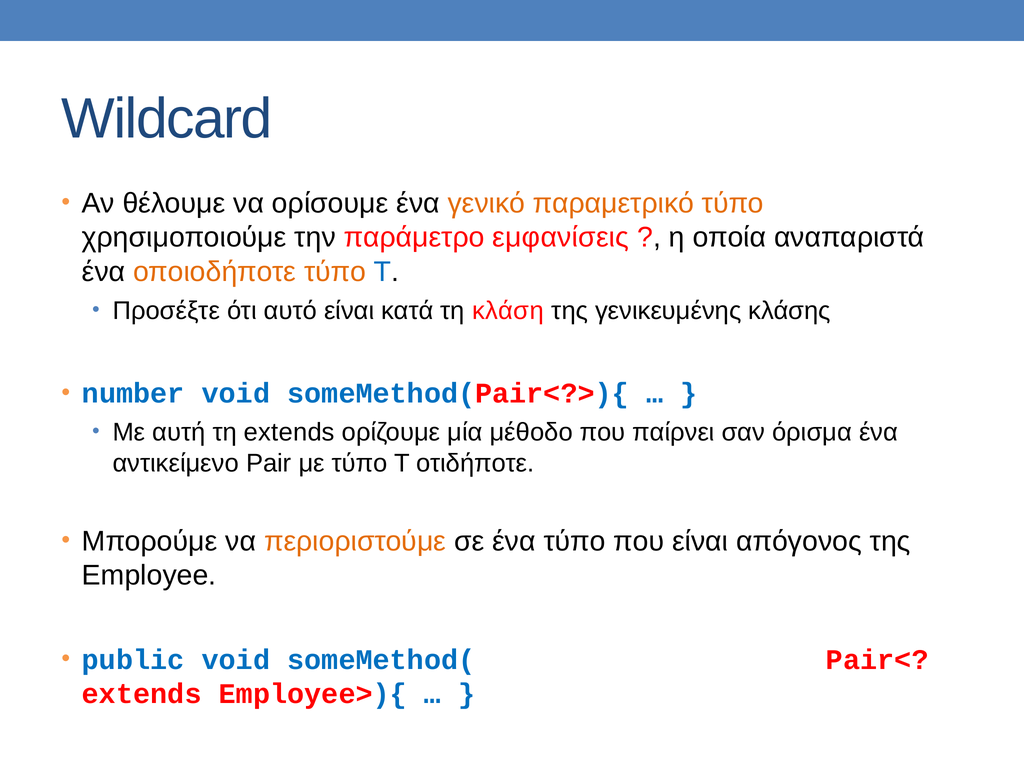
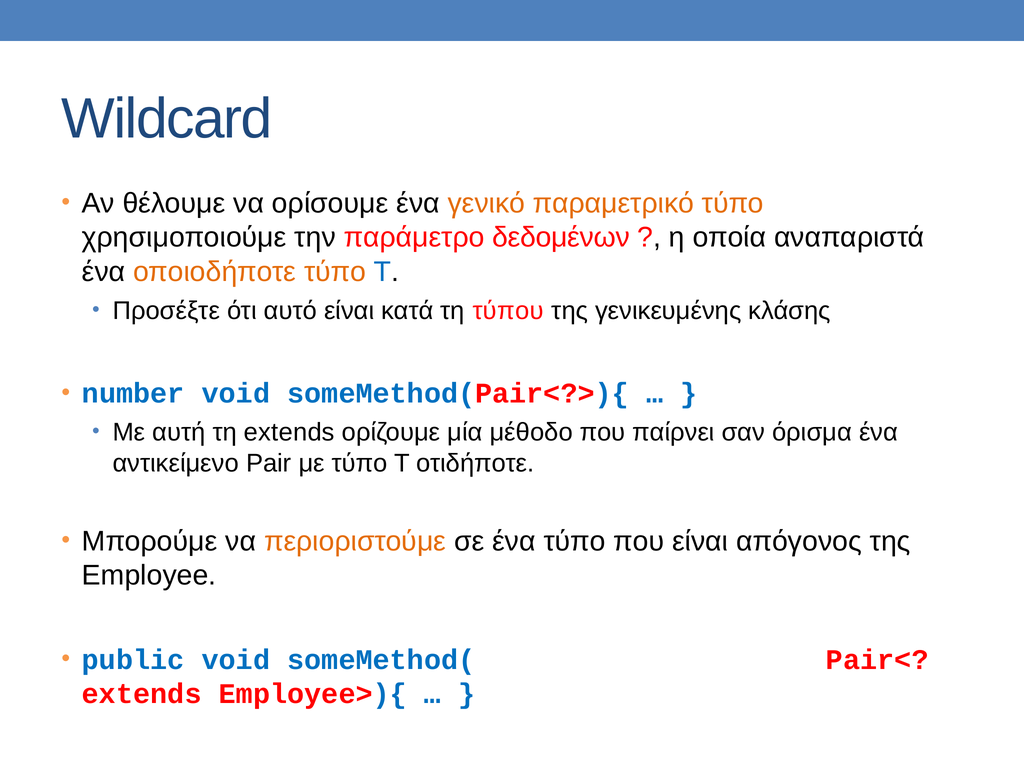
εμφανίσεις: εμφανίσεις -> δεδομένων
κλάση: κλάση -> τύπου
